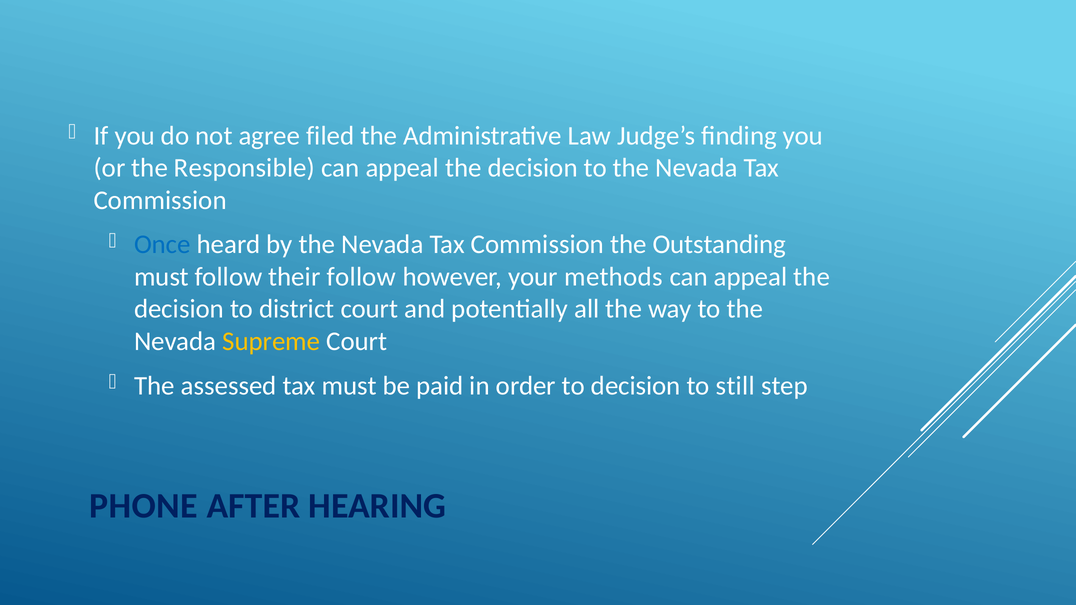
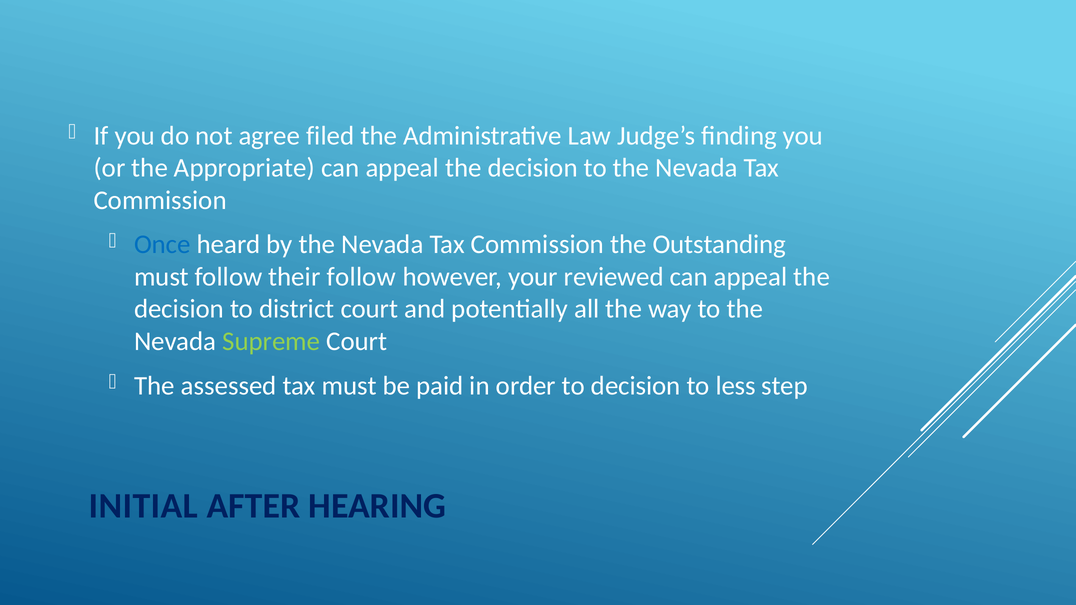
Responsible: Responsible -> Appropriate
methods: methods -> reviewed
Supreme colour: yellow -> light green
still: still -> less
PHONE: PHONE -> INITIAL
